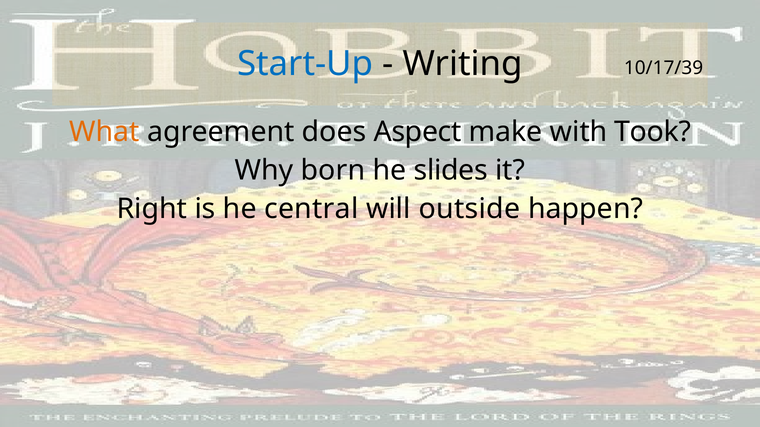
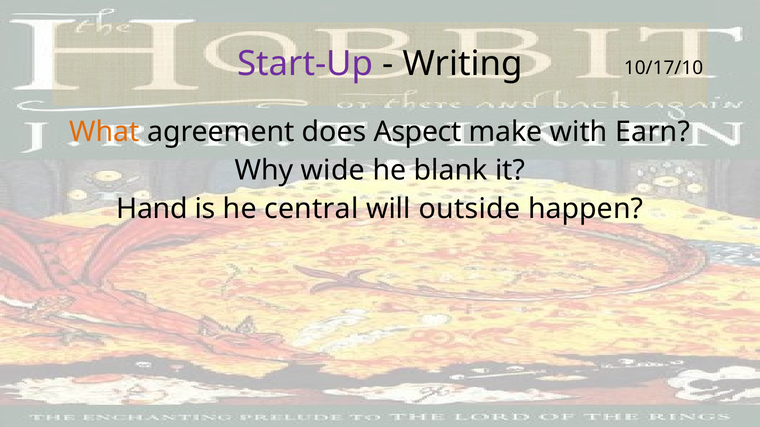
Start-Up colour: blue -> purple
10/17/39: 10/17/39 -> 10/17/10
Took: Took -> Earn
born: born -> wide
slides: slides -> blank
Right: Right -> Hand
